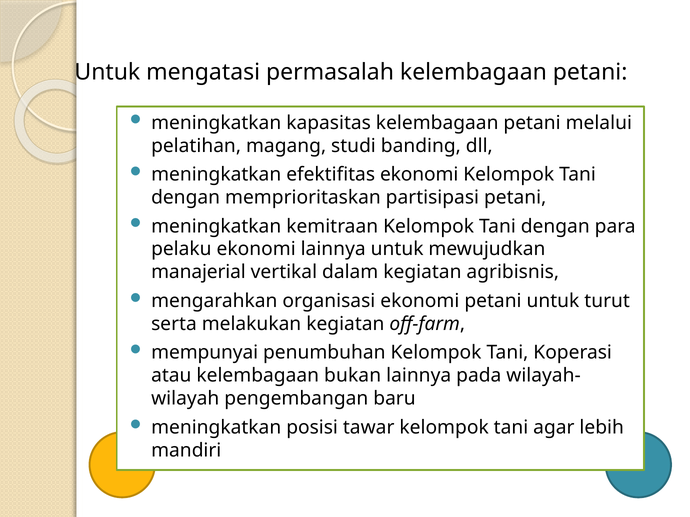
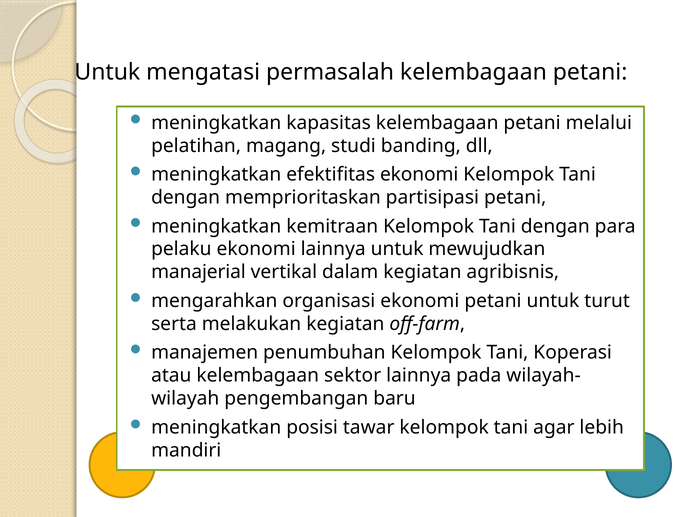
mempunyai: mempunyai -> manajemen
bukan: bukan -> sektor
